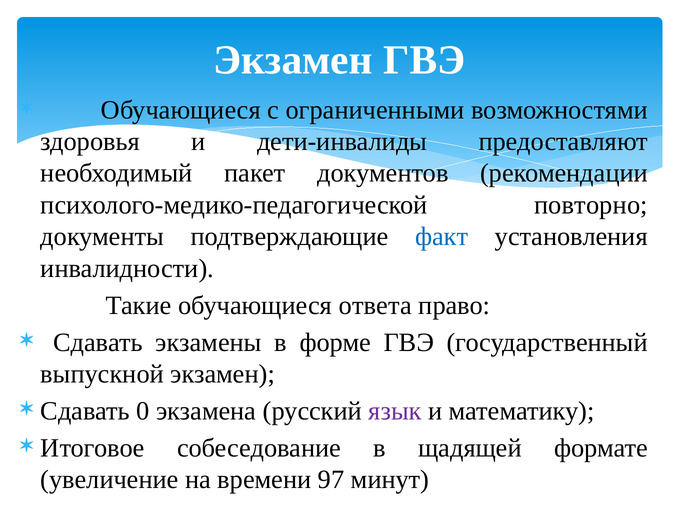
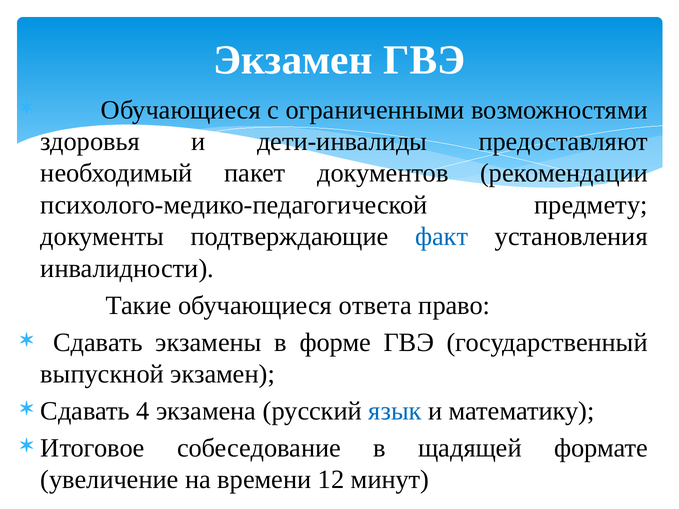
повторно: повторно -> предмету
0: 0 -> 4
язык colour: purple -> blue
97: 97 -> 12
